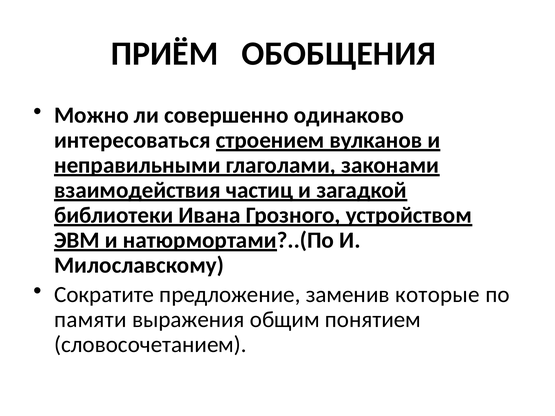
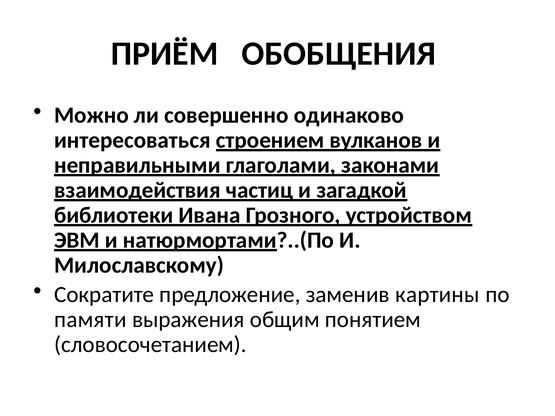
которые: которые -> картины
